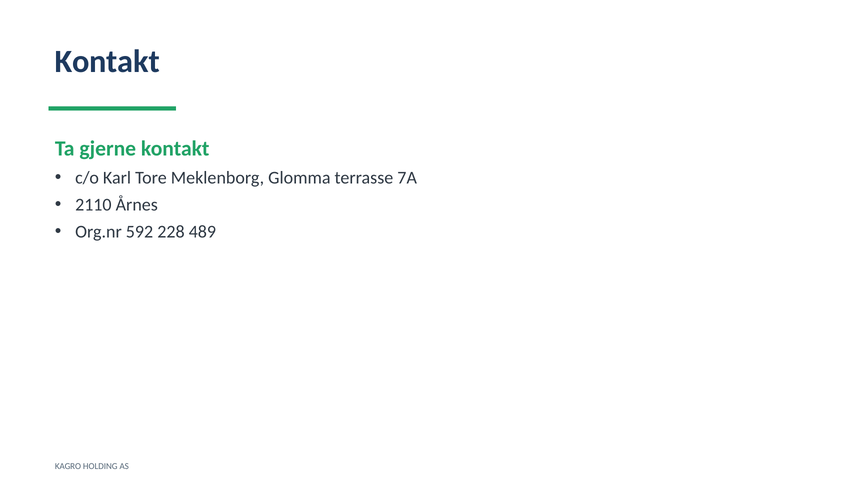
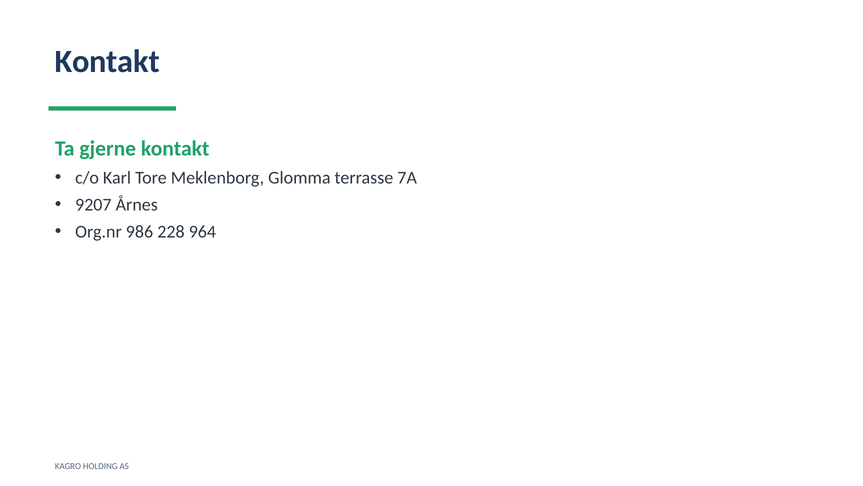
2110: 2110 -> 9207
592: 592 -> 986
489: 489 -> 964
